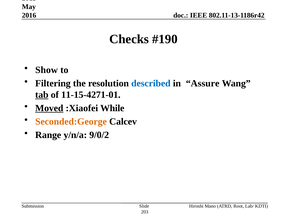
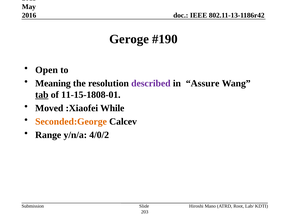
Checks: Checks -> Geroge
Show: Show -> Open
Filtering: Filtering -> Meaning
described colour: blue -> purple
11-15-4271-01: 11-15-4271-01 -> 11-15-1808-01
Moved underline: present -> none
9/0/2: 9/0/2 -> 4/0/2
